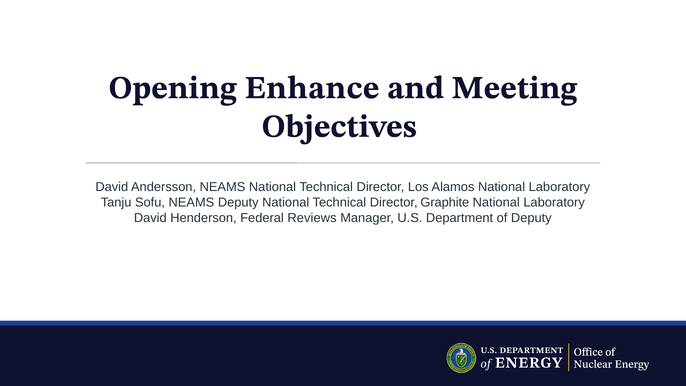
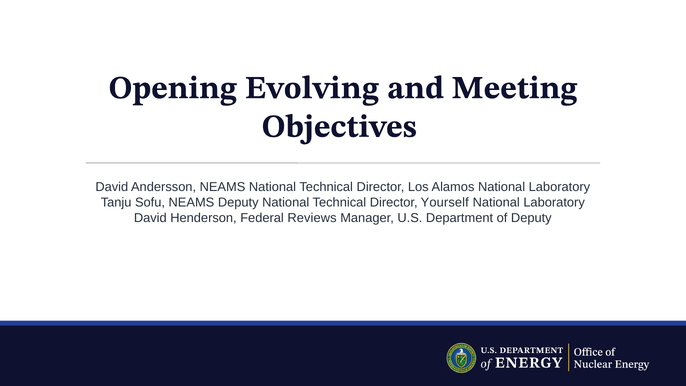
Enhance: Enhance -> Evolving
Graphite: Graphite -> Yourself
